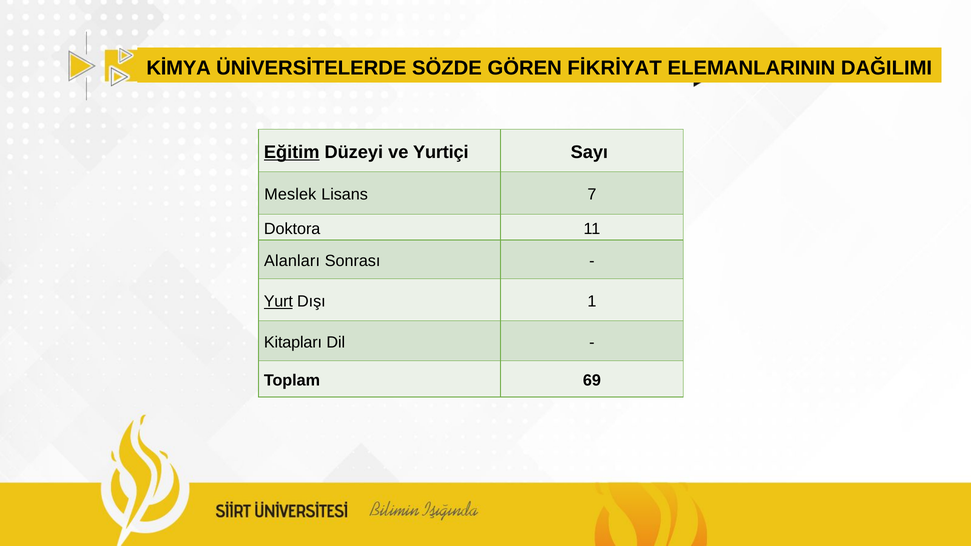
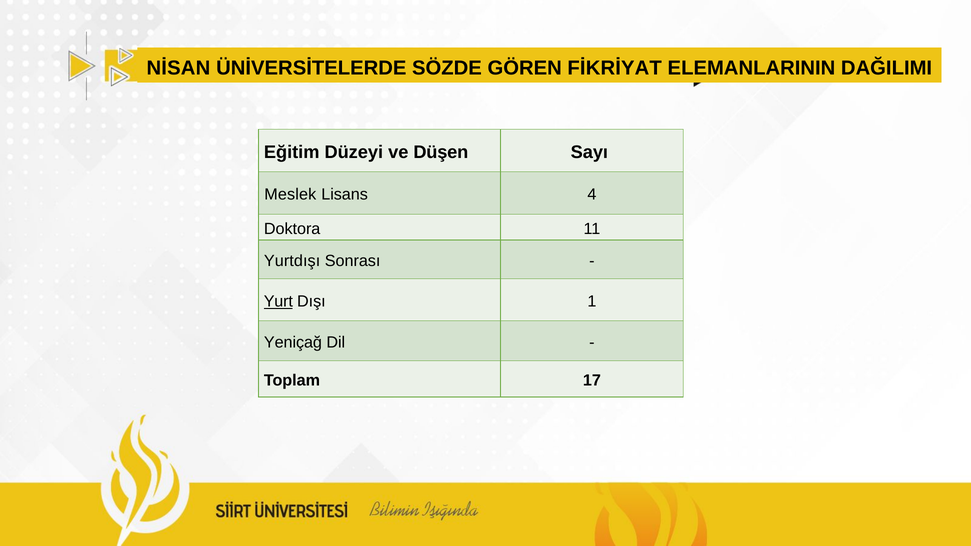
KİMYA: KİMYA -> NİSAN
Eğitim underline: present -> none
Yurtiçi: Yurtiçi -> Düşen
7: 7 -> 4
Alanları: Alanları -> Yurtdışı
Kitapları: Kitapları -> Yeniçağ
69: 69 -> 17
